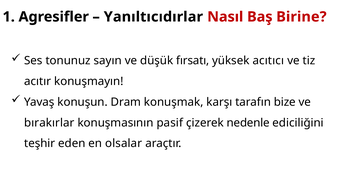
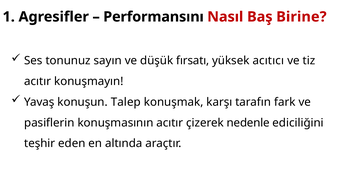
Yanıltıcıdırlar: Yanıltıcıdırlar -> Performansını
Dram: Dram -> Talep
bize: bize -> fark
bırakırlar: bırakırlar -> pasiflerin
konuşmasının pasif: pasif -> acıtır
olsalar: olsalar -> altında
